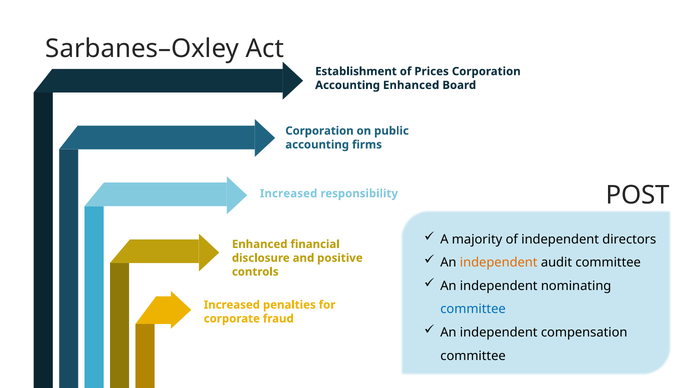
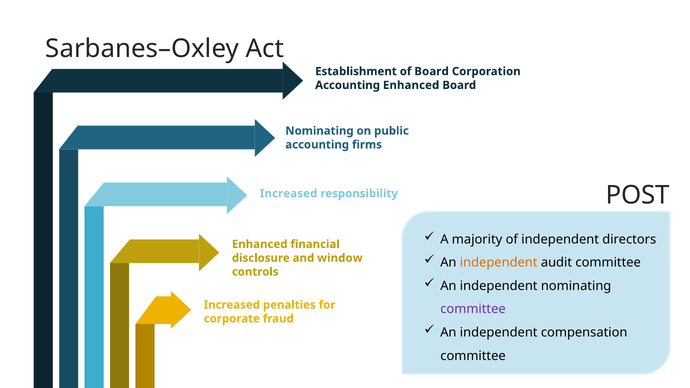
of Prices: Prices -> Board
Corporation at (319, 131): Corporation -> Nominating
positive: positive -> window
committee at (473, 309) colour: blue -> purple
